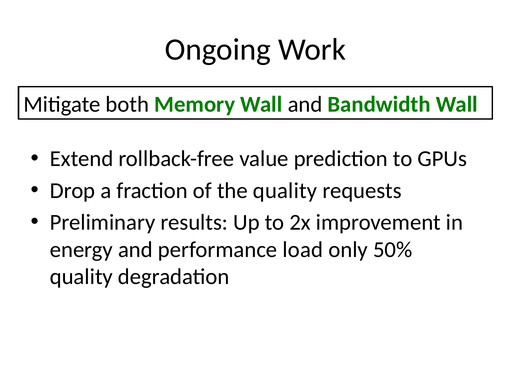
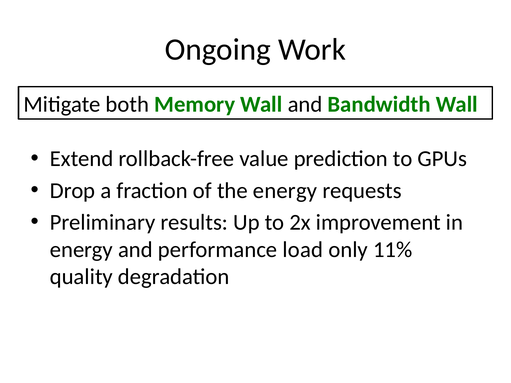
the quality: quality -> energy
50%: 50% -> 11%
